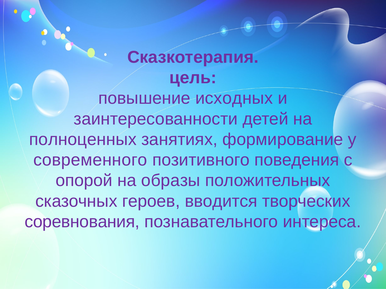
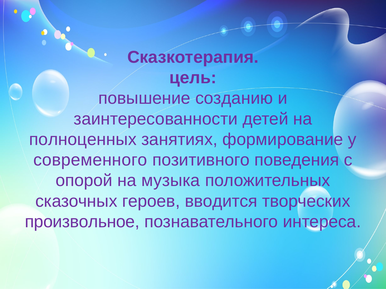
исходных: исходных -> созданию
образы: образы -> музыка
соревнования: соревнования -> произвольное
